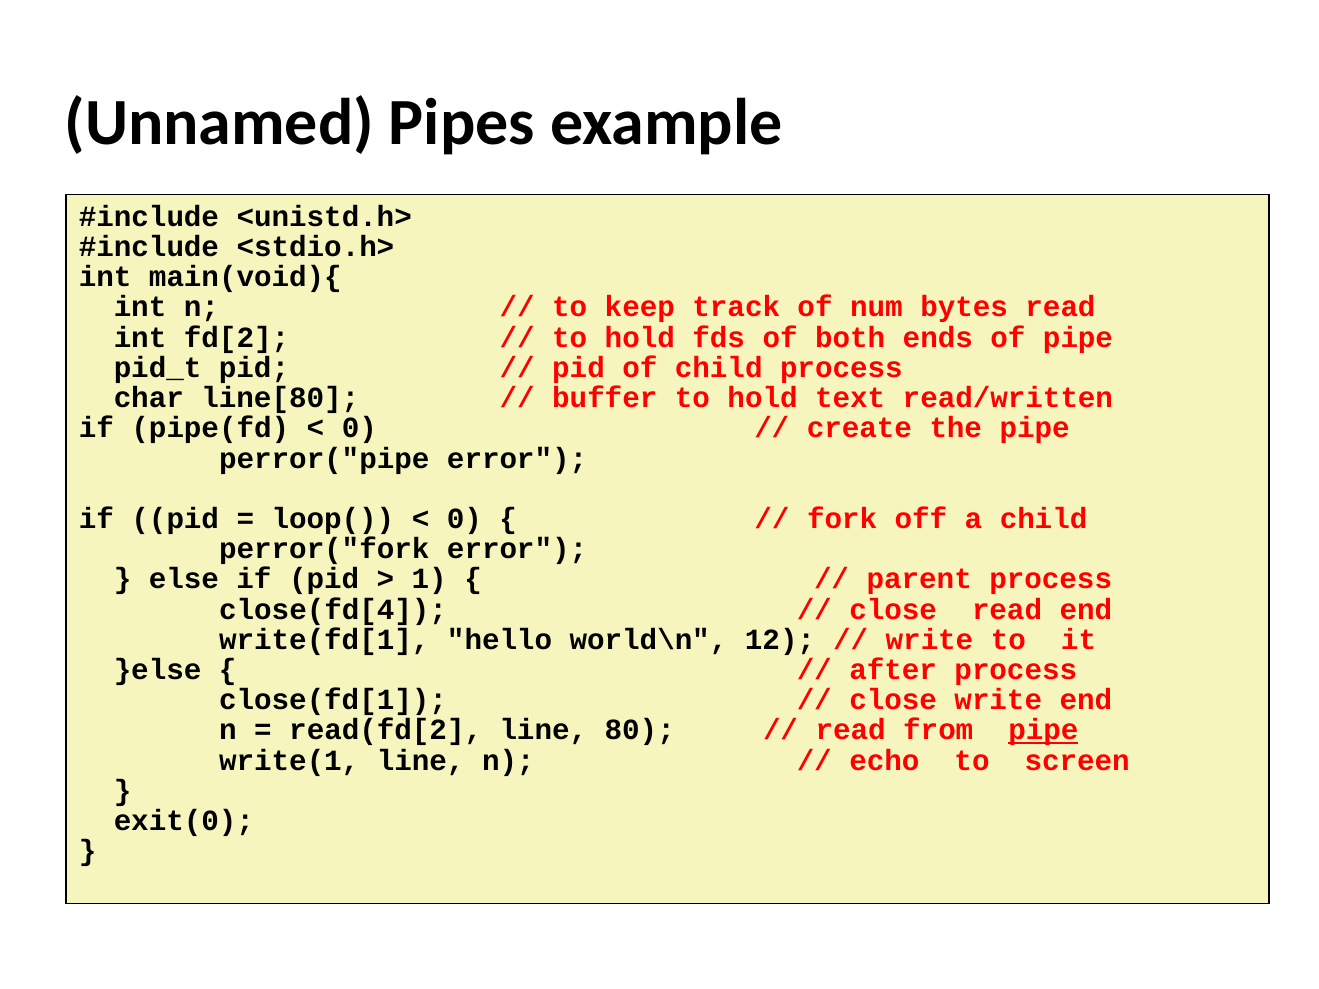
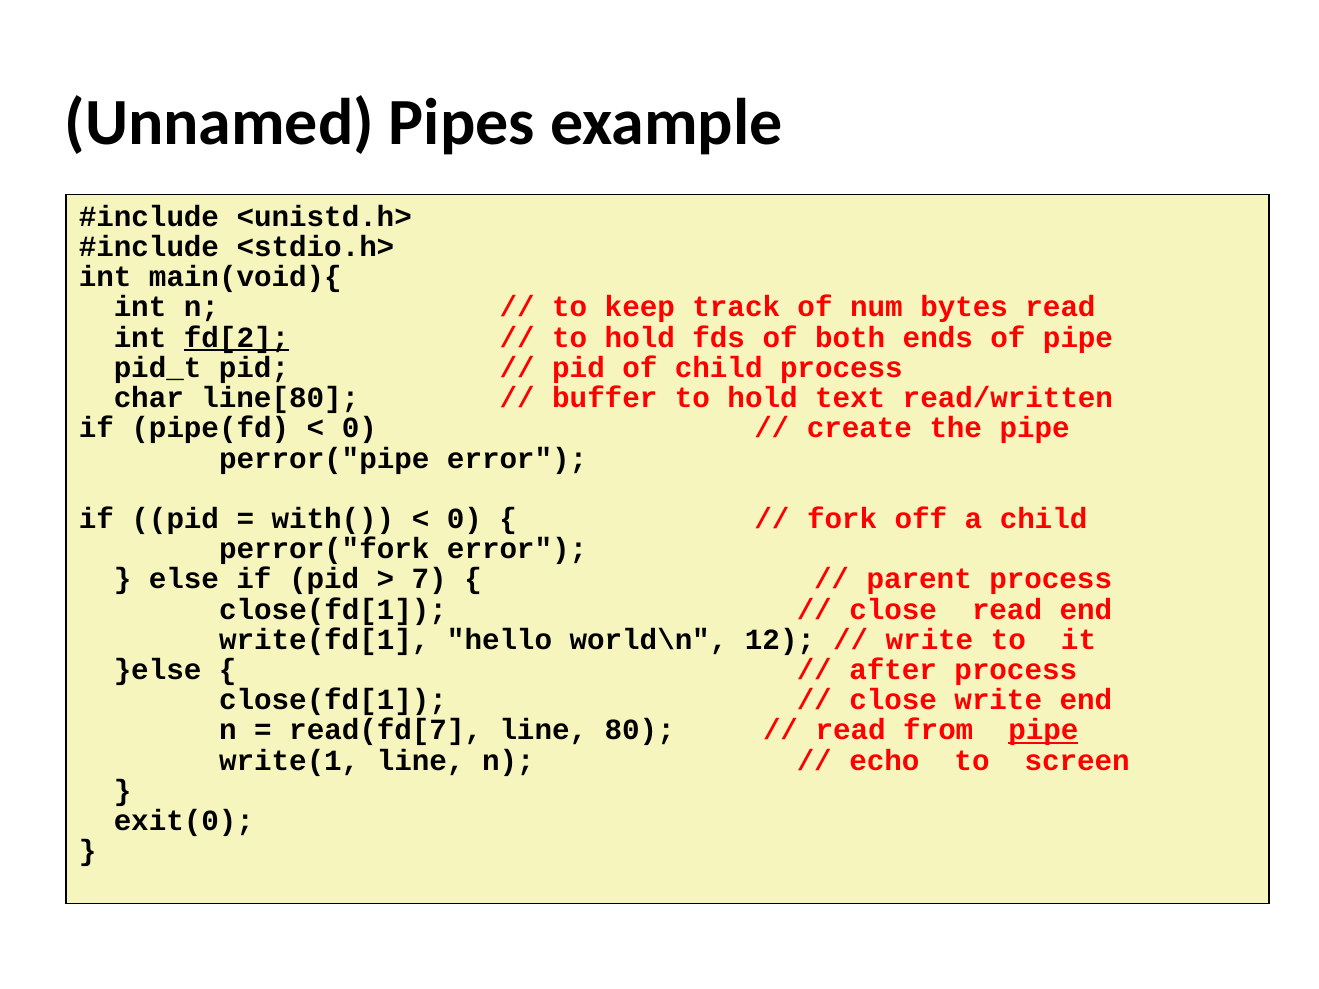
fd[2 underline: none -> present
loop(: loop( -> with(
1: 1 -> 7
close(fd[4 at (333, 610): close(fd[4 -> close(fd[1
read(fd[2: read(fd[2 -> read(fd[7
